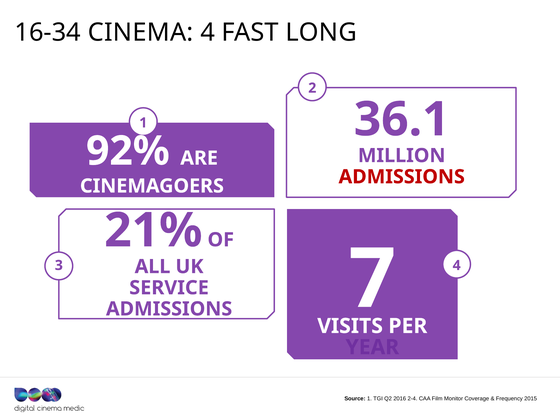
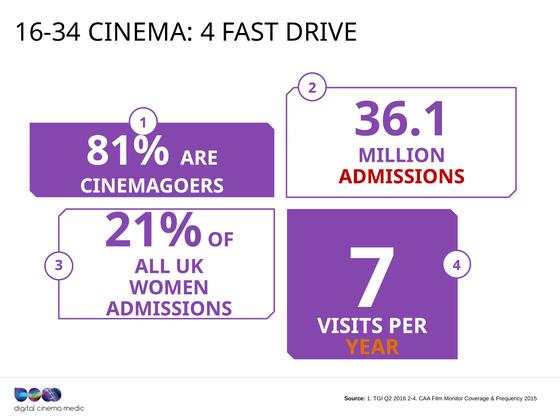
LONG: LONG -> DRIVE
92%: 92% -> 81%
SERVICE: SERVICE -> WOMEN
YEAR colour: purple -> orange
